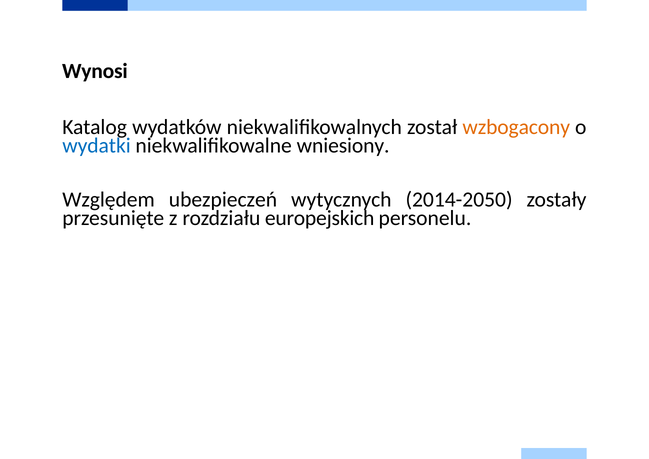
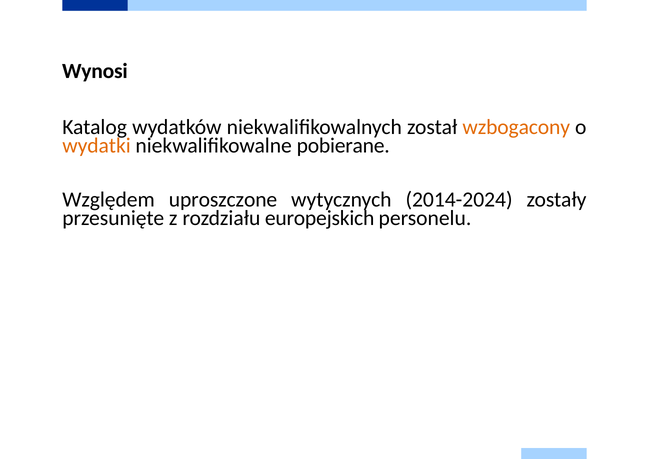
wydatki colour: blue -> orange
wniesiony: wniesiony -> pobierane
ubezpieczeń: ubezpieczeń -> uproszczone
2014-2050: 2014-2050 -> 2014-2024
